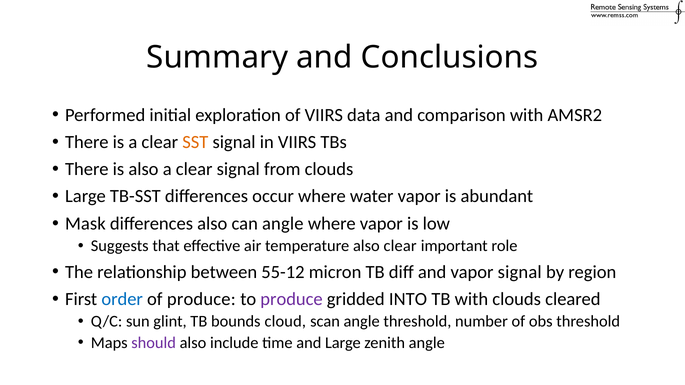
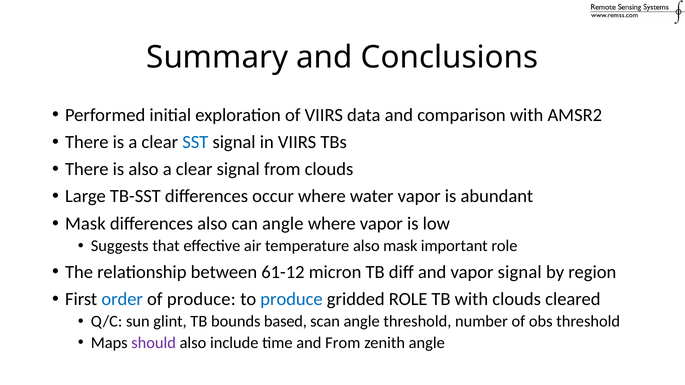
SST colour: orange -> blue
also clear: clear -> mask
55-12: 55-12 -> 61-12
produce at (292, 299) colour: purple -> blue
gridded INTO: INTO -> ROLE
cloud: cloud -> based
and Large: Large -> From
